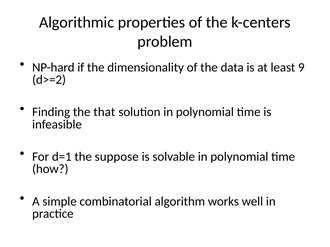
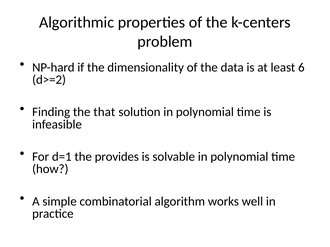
9: 9 -> 6
suppose: suppose -> provides
